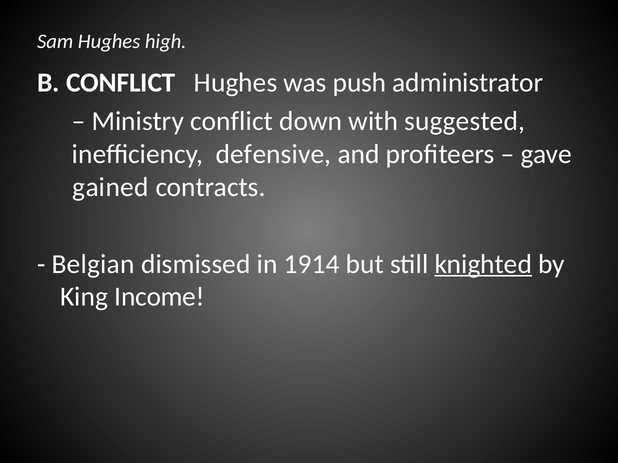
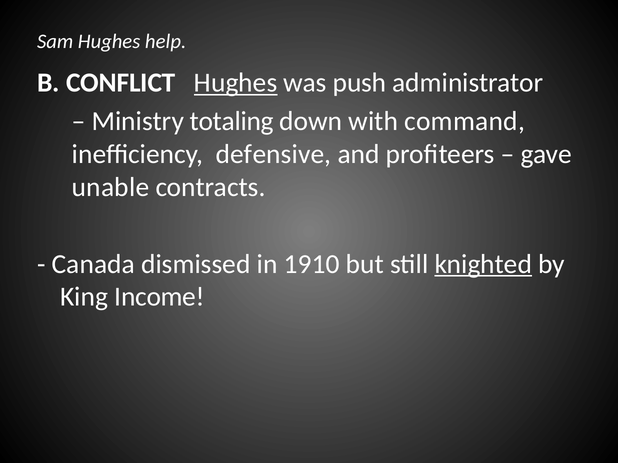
high: high -> help
Hughes at (236, 83) underline: none -> present
Ministry conflict: conflict -> totaling
suggested: suggested -> command
gained: gained -> unable
Belgian: Belgian -> Canada
1914: 1914 -> 1910
